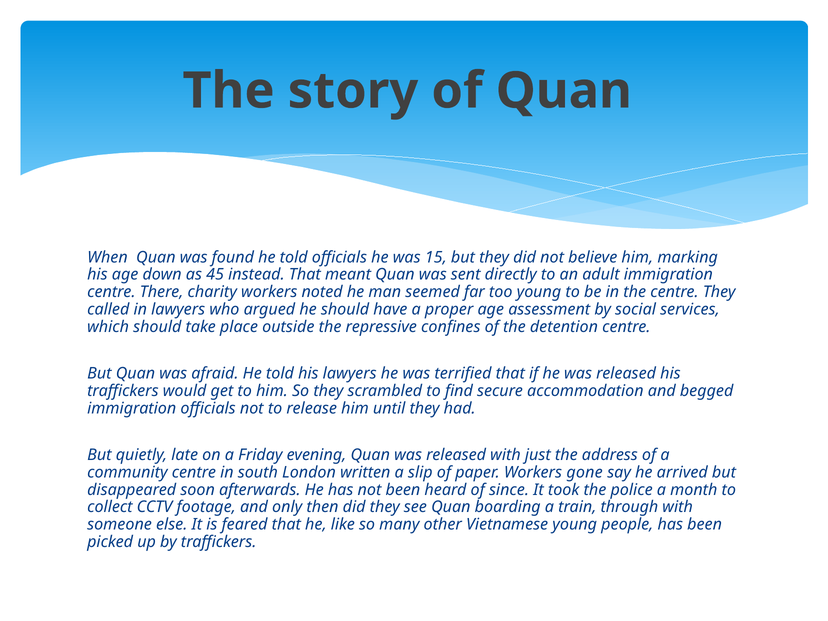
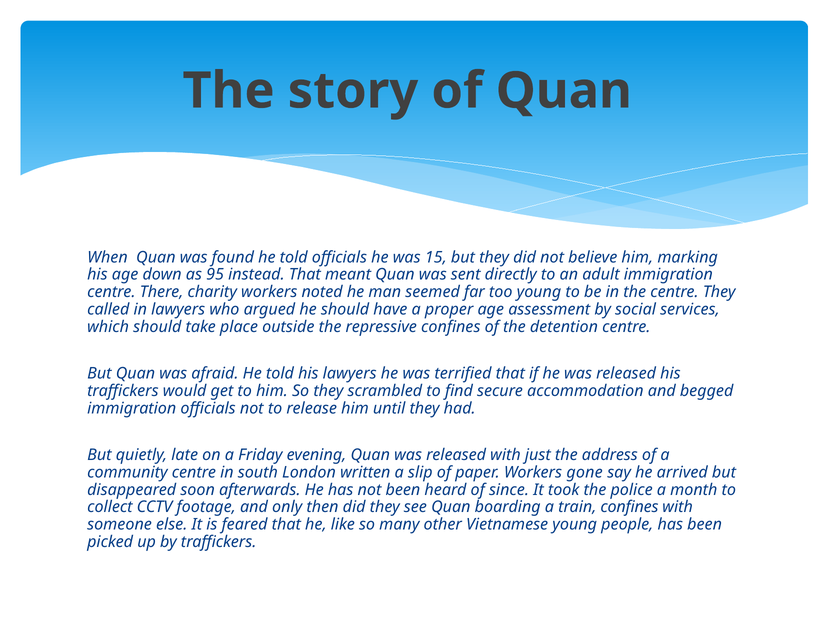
45: 45 -> 95
train through: through -> confines
